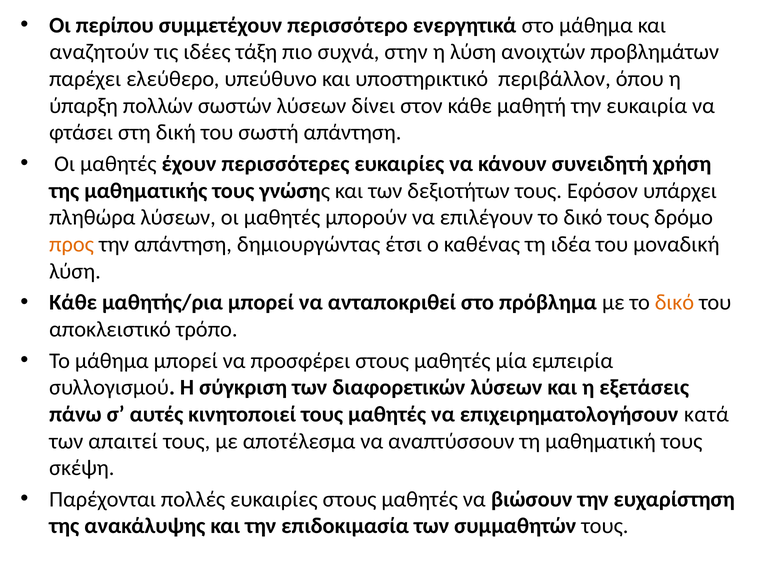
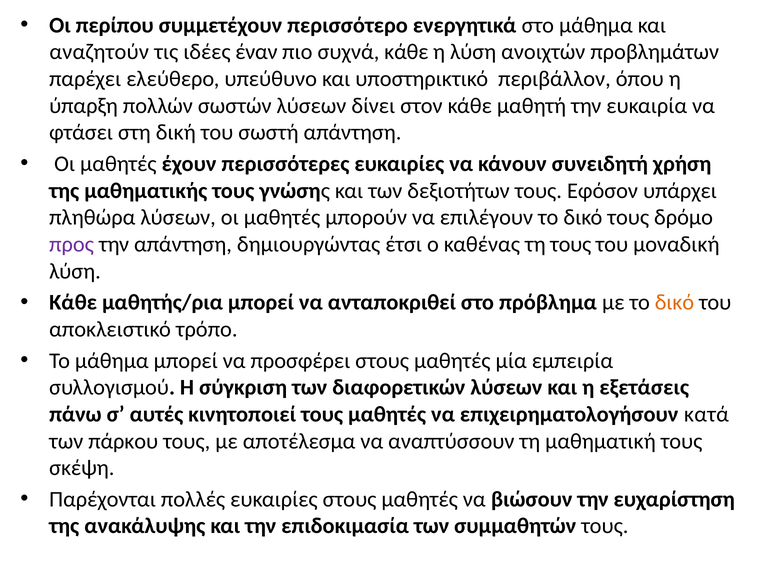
τάξη: τάξη -> έναν
συχνά στην: στην -> κάθε
προς colour: orange -> purple
τη ιδέα: ιδέα -> τους
απαιτεί: απαιτεί -> πάρκου
